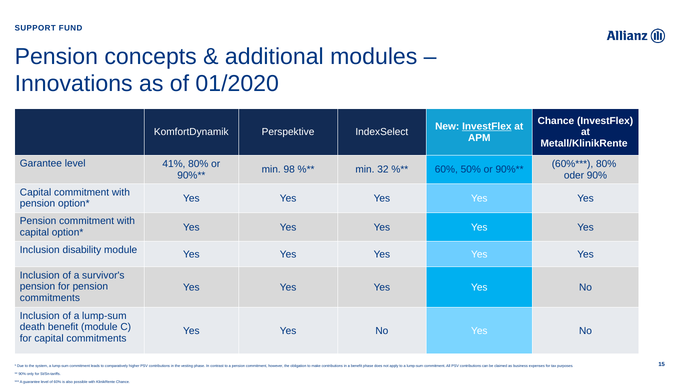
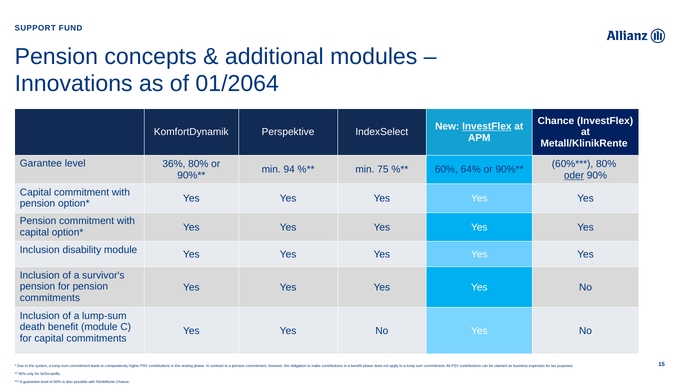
01/2020: 01/2020 -> 01/2064
41%: 41% -> 36%
98: 98 -> 94
32: 32 -> 75
50%: 50% -> 64%
oder underline: none -> present
